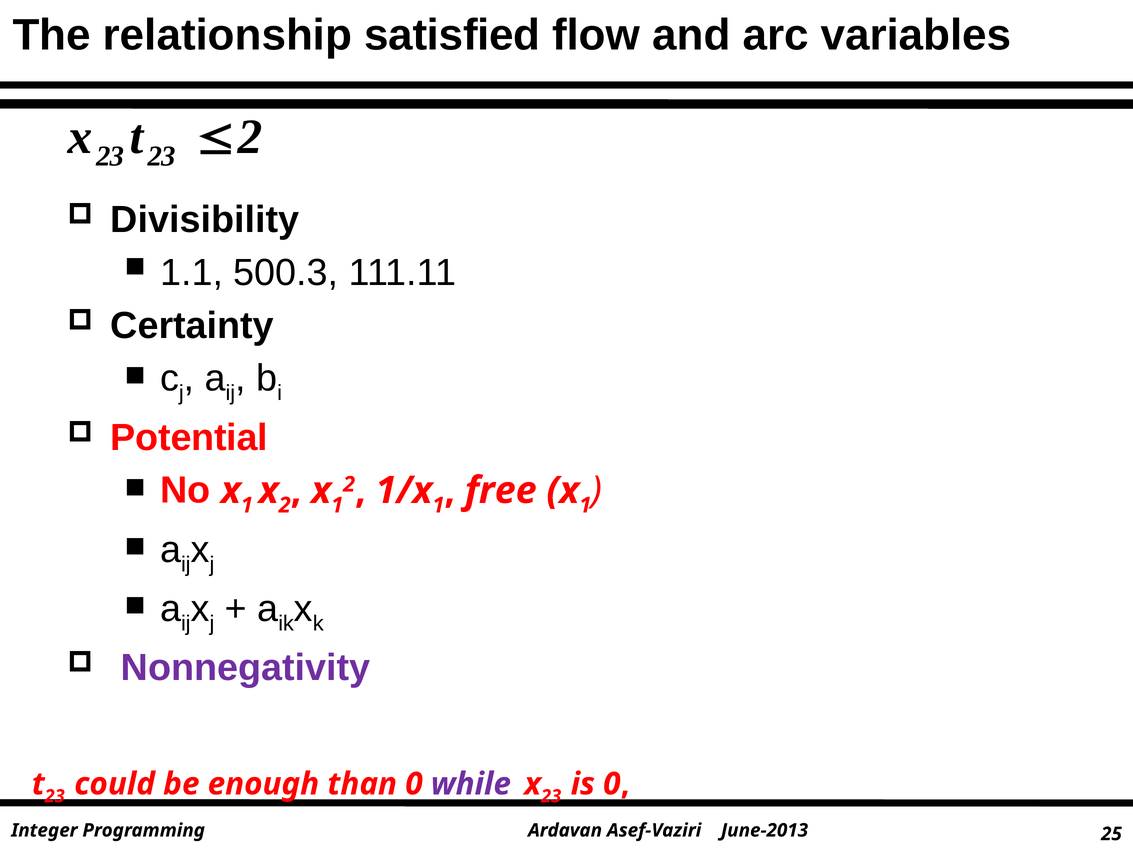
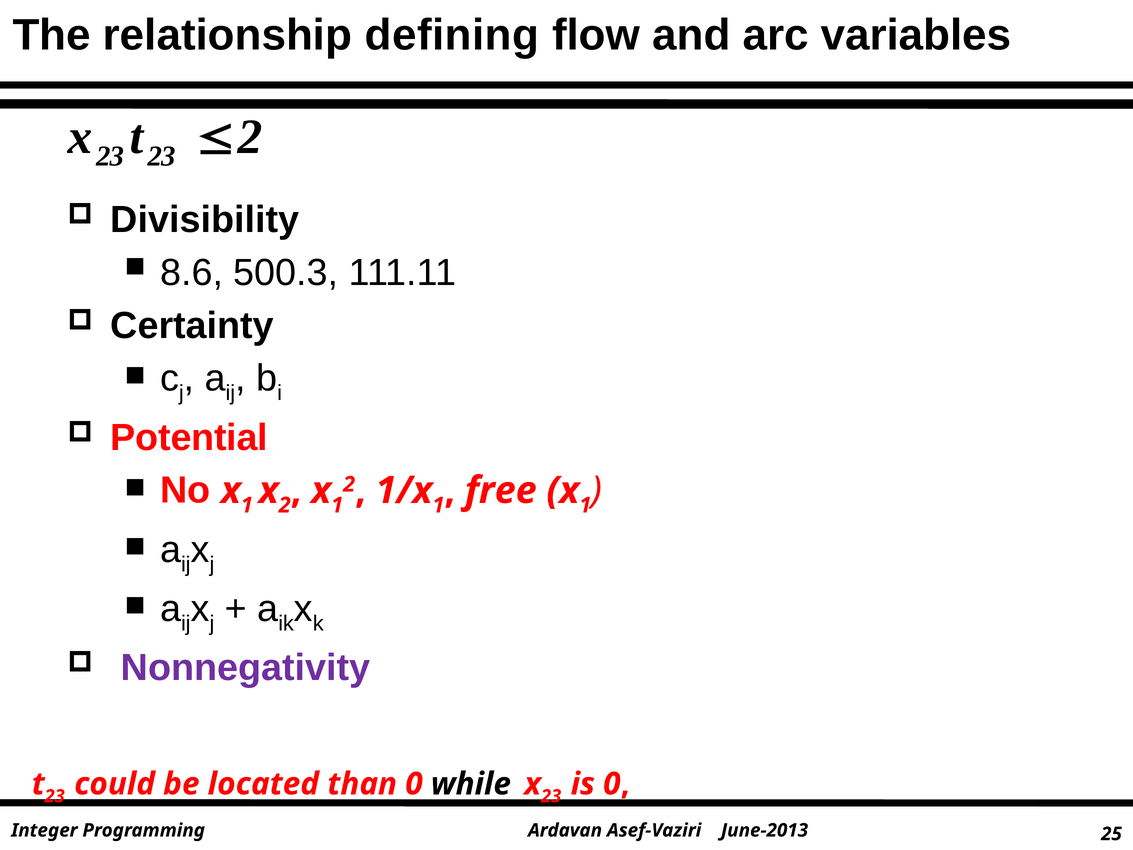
satisfied: satisfied -> defining
1.1: 1.1 -> 8.6
enough: enough -> located
while colour: purple -> black
